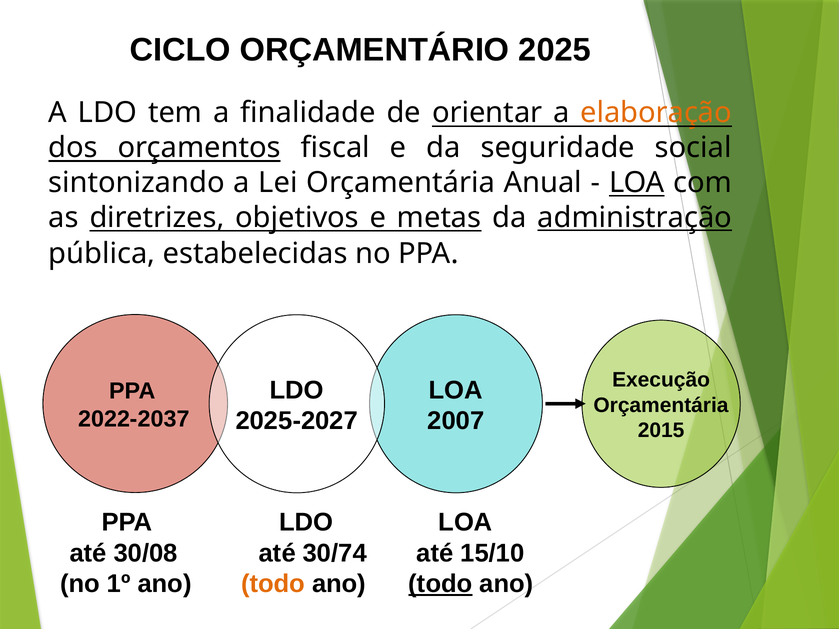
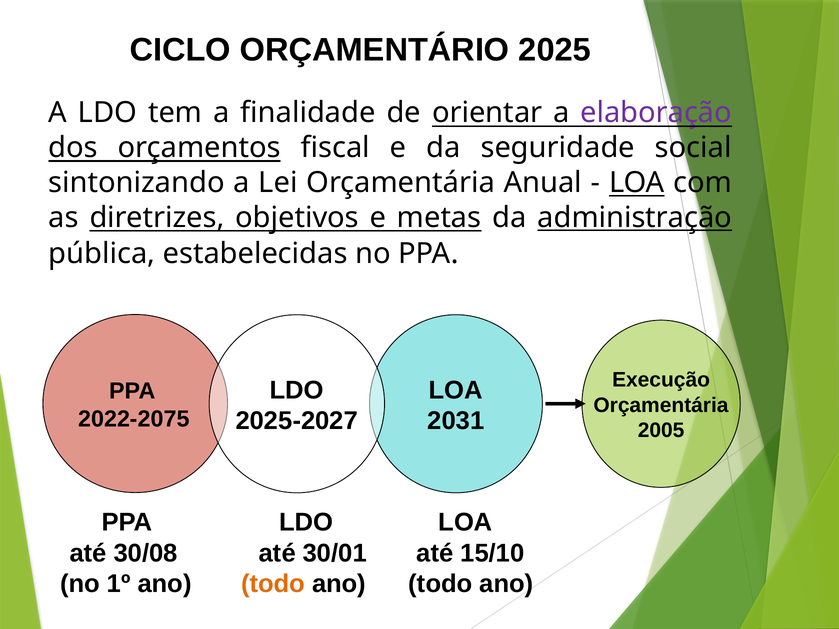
elaboração colour: orange -> purple
2022-2037: 2022-2037 -> 2022-2075
2007: 2007 -> 2031
2015: 2015 -> 2005
30/74: 30/74 -> 30/01
todo at (440, 584) underline: present -> none
